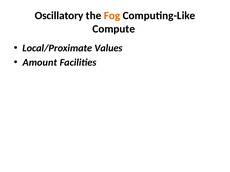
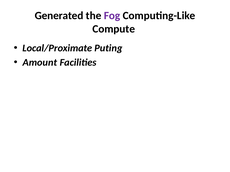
Oscillatory: Oscillatory -> Generated
Fog colour: orange -> purple
Values: Values -> Puting
